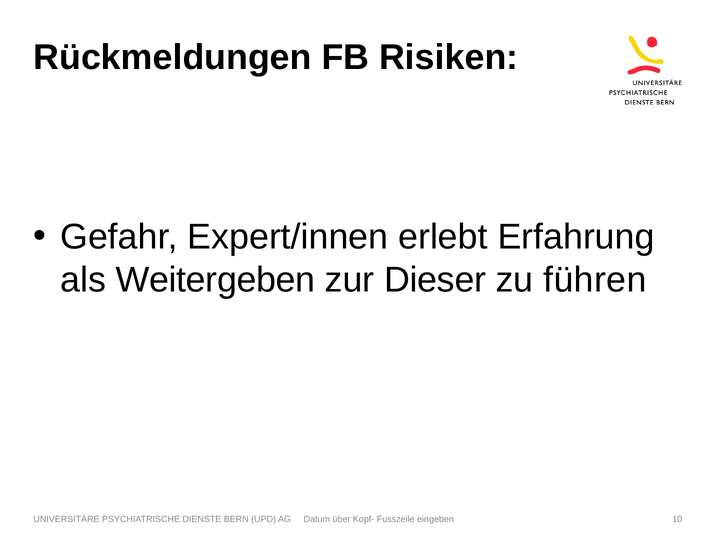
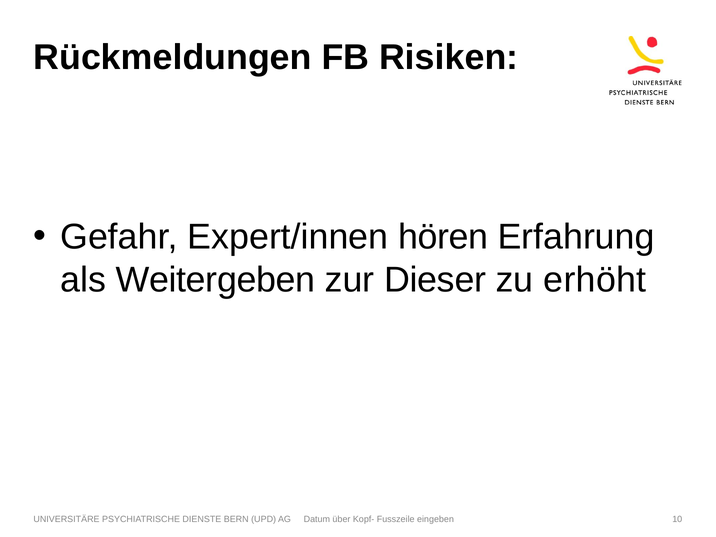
erlebt: erlebt -> hören
führen: führen -> erhöht
